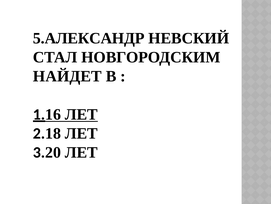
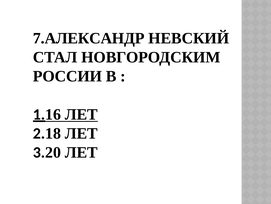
5.АЛЕКСАНДР: 5.АЛЕКСАНДР -> 7.АЛЕКСАНДР
НАЙДЕТ: НАЙДЕТ -> РОССИИ
